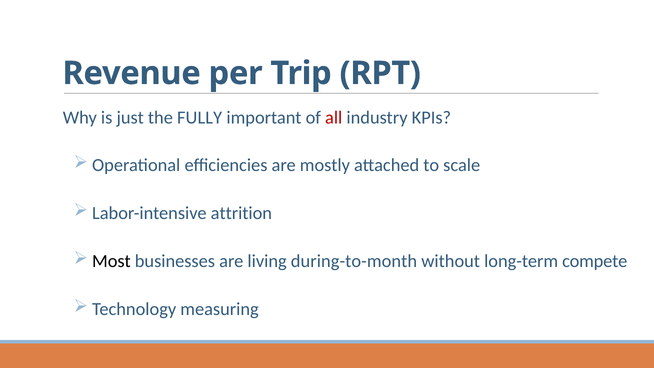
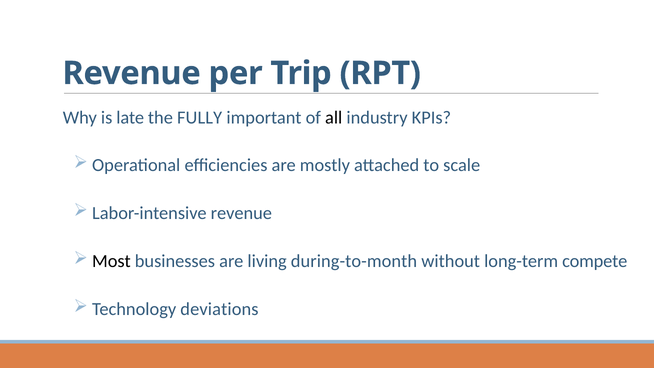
just: just -> late
all colour: red -> black
Labor-intensive attrition: attrition -> revenue
measuring: measuring -> deviations
